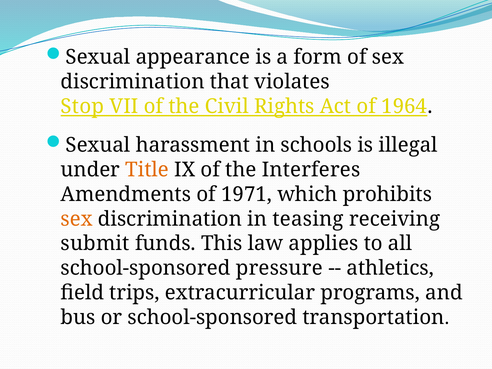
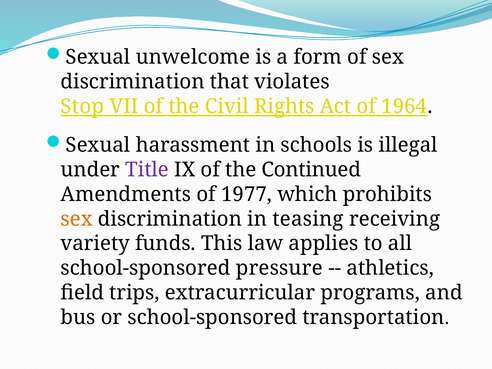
appearance: appearance -> unwelcome
Title colour: orange -> purple
Interferes: Interferes -> Continued
1971: 1971 -> 1977
submit: submit -> variety
